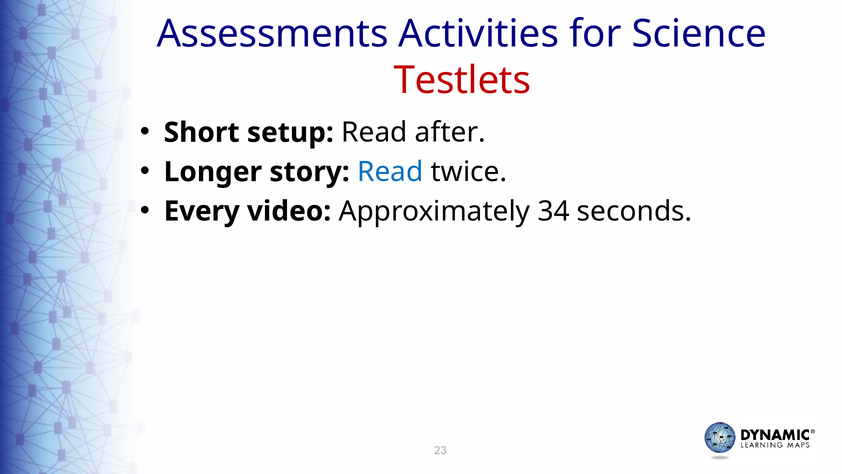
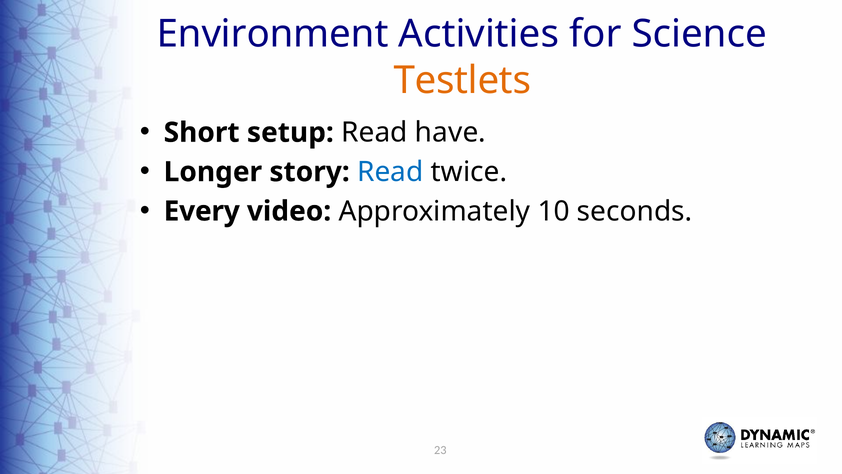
Assessments: Assessments -> Environment
Testlets colour: red -> orange
after: after -> have
34: 34 -> 10
